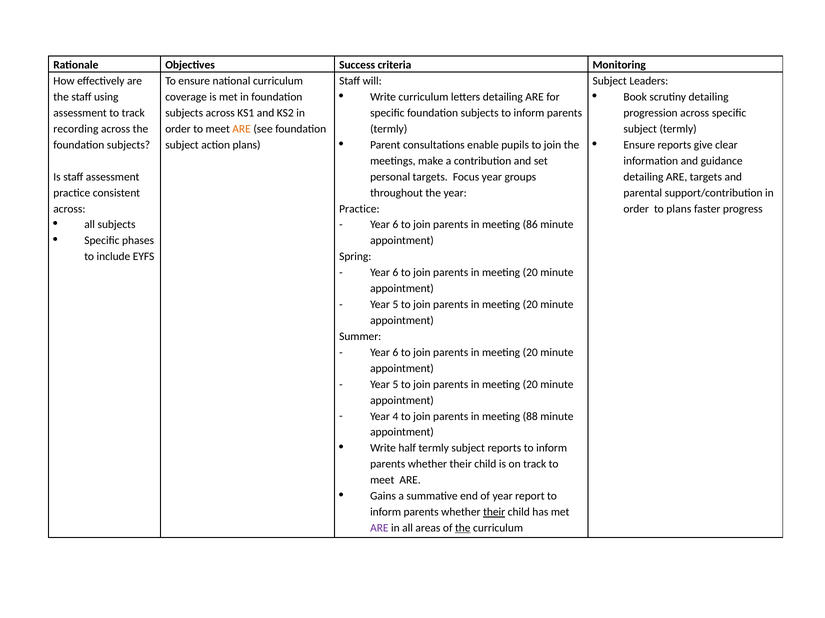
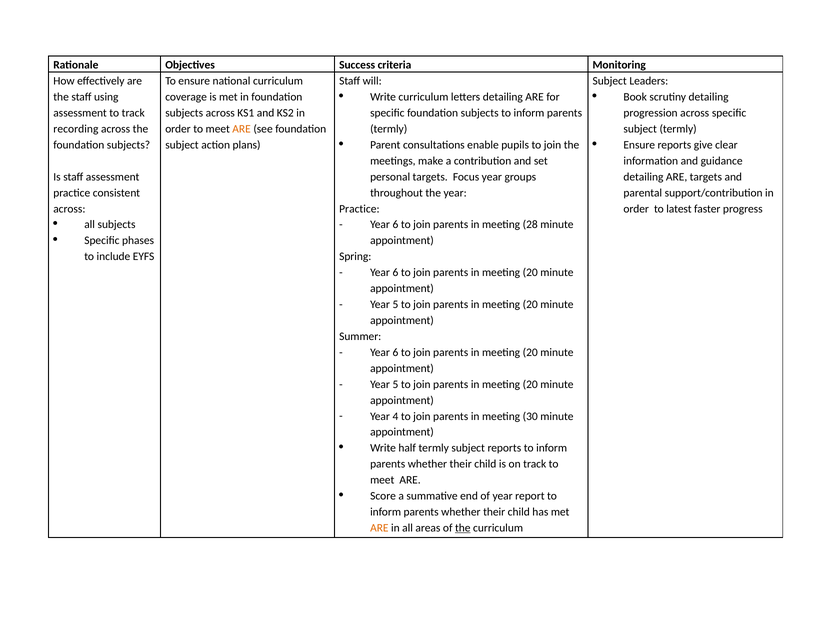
to plans: plans -> latest
86: 86 -> 28
88: 88 -> 30
Gains: Gains -> Score
their at (494, 513) underline: present -> none
ARE at (379, 529) colour: purple -> orange
